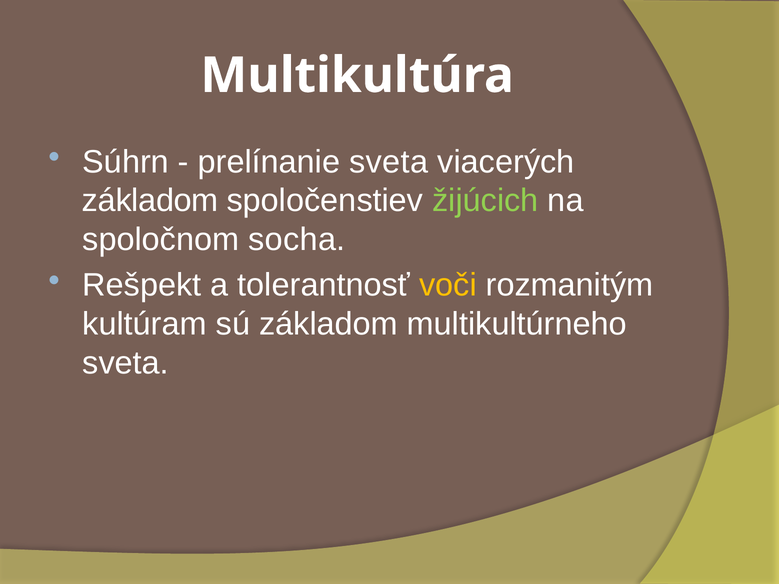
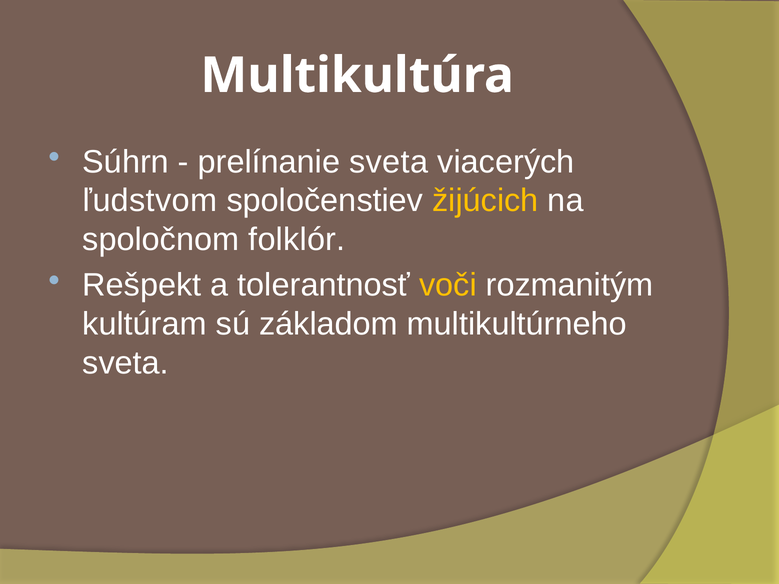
základom at (150, 201): základom -> ľudstvom
žijúcich colour: light green -> yellow
socha: socha -> folklór
